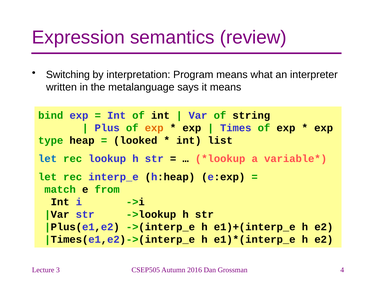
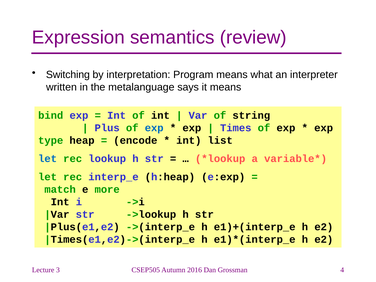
exp at (154, 128) colour: orange -> blue
looked: looked -> encode
from: from -> more
